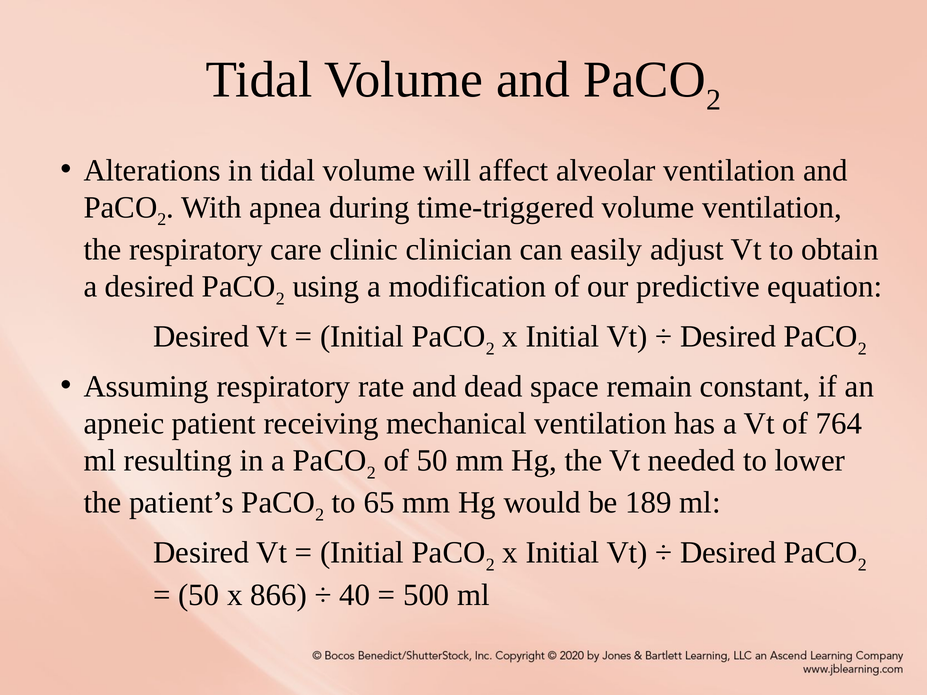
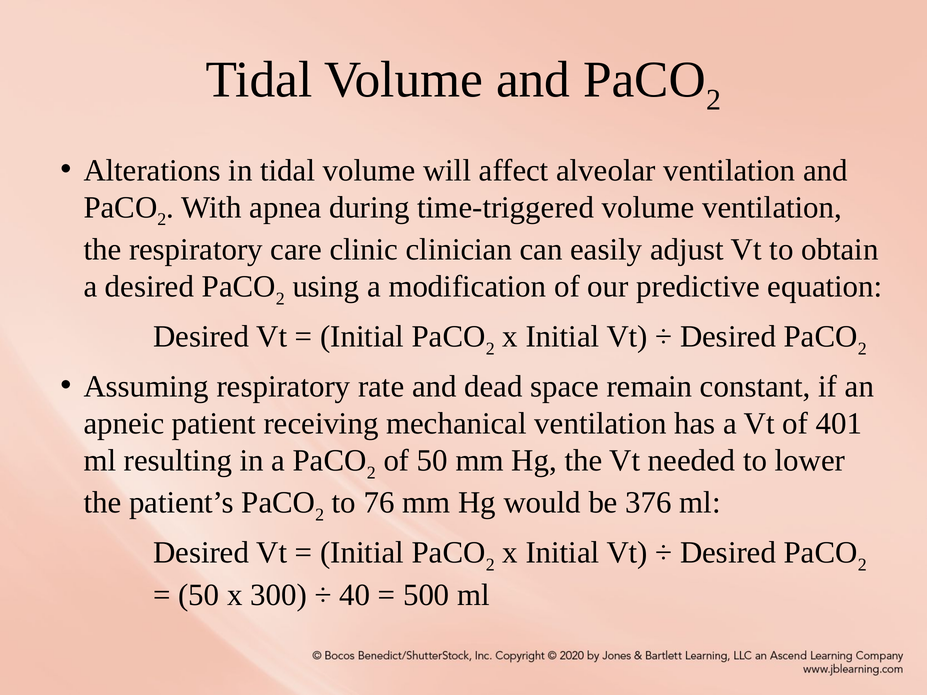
764: 764 -> 401
65: 65 -> 76
189: 189 -> 376
866: 866 -> 300
